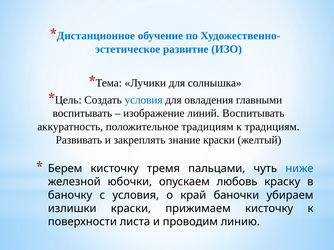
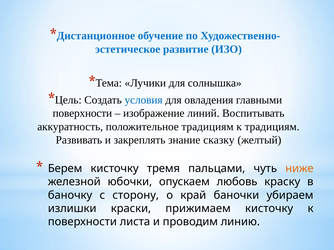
воспитывать at (82, 114): воспитывать -> поверхности
знание краски: краски -> сказку
ниже colour: blue -> orange
с условия: условия -> сторону
